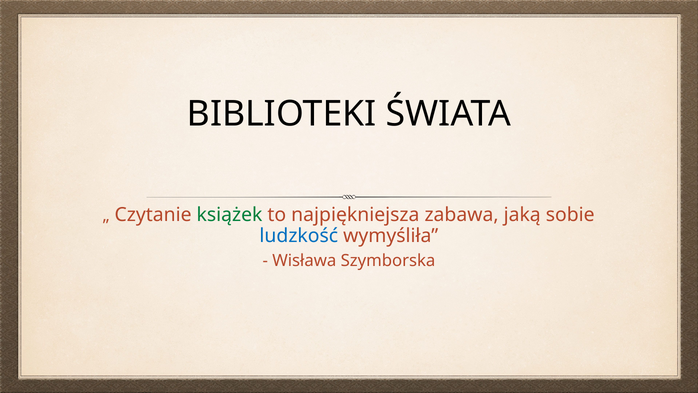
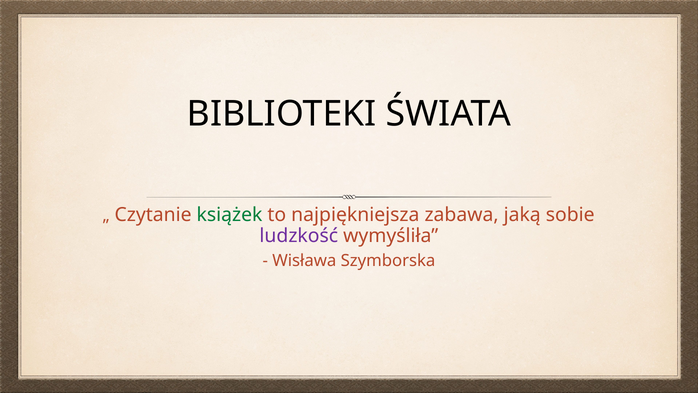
ludzkość colour: blue -> purple
